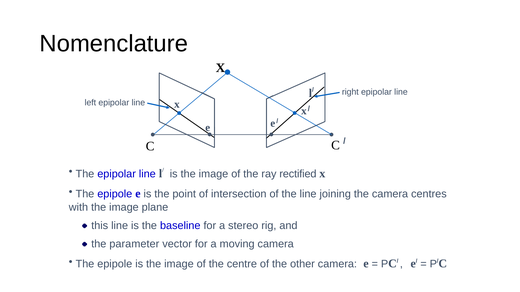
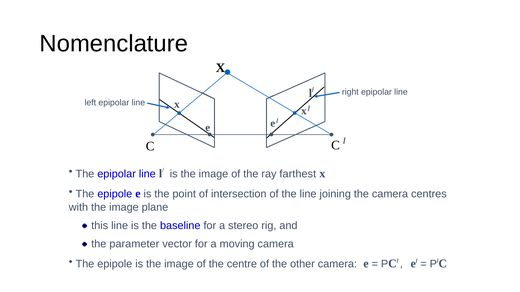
rectified: rectified -> farthest
